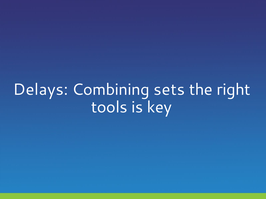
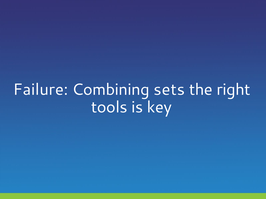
Delays: Delays -> Failure
